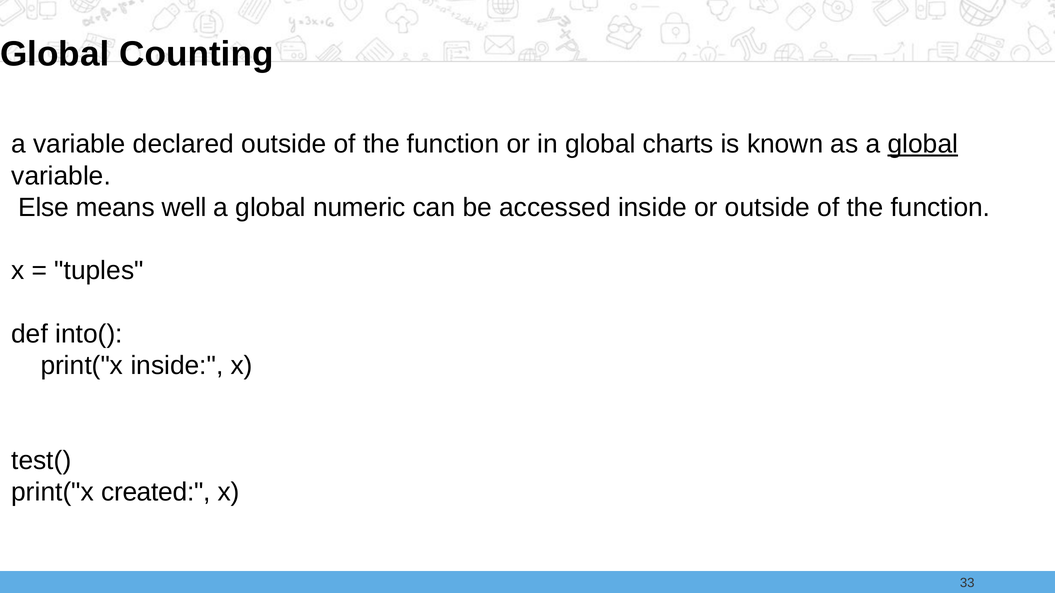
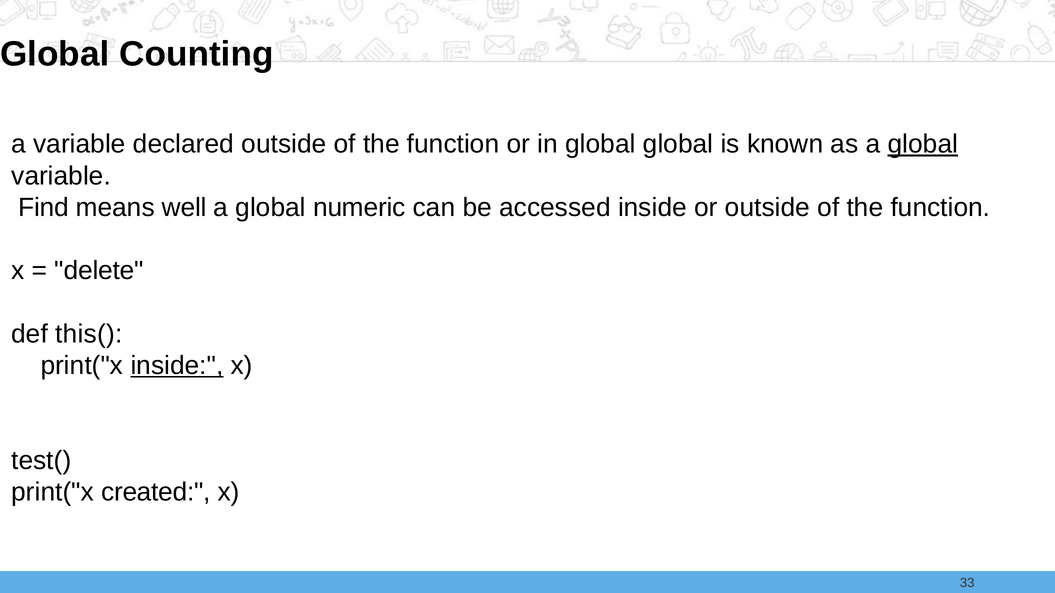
global charts: charts -> global
Else: Else -> Find
tuples: tuples -> delete
into(: into( -> this(
inside at (177, 366) underline: none -> present
